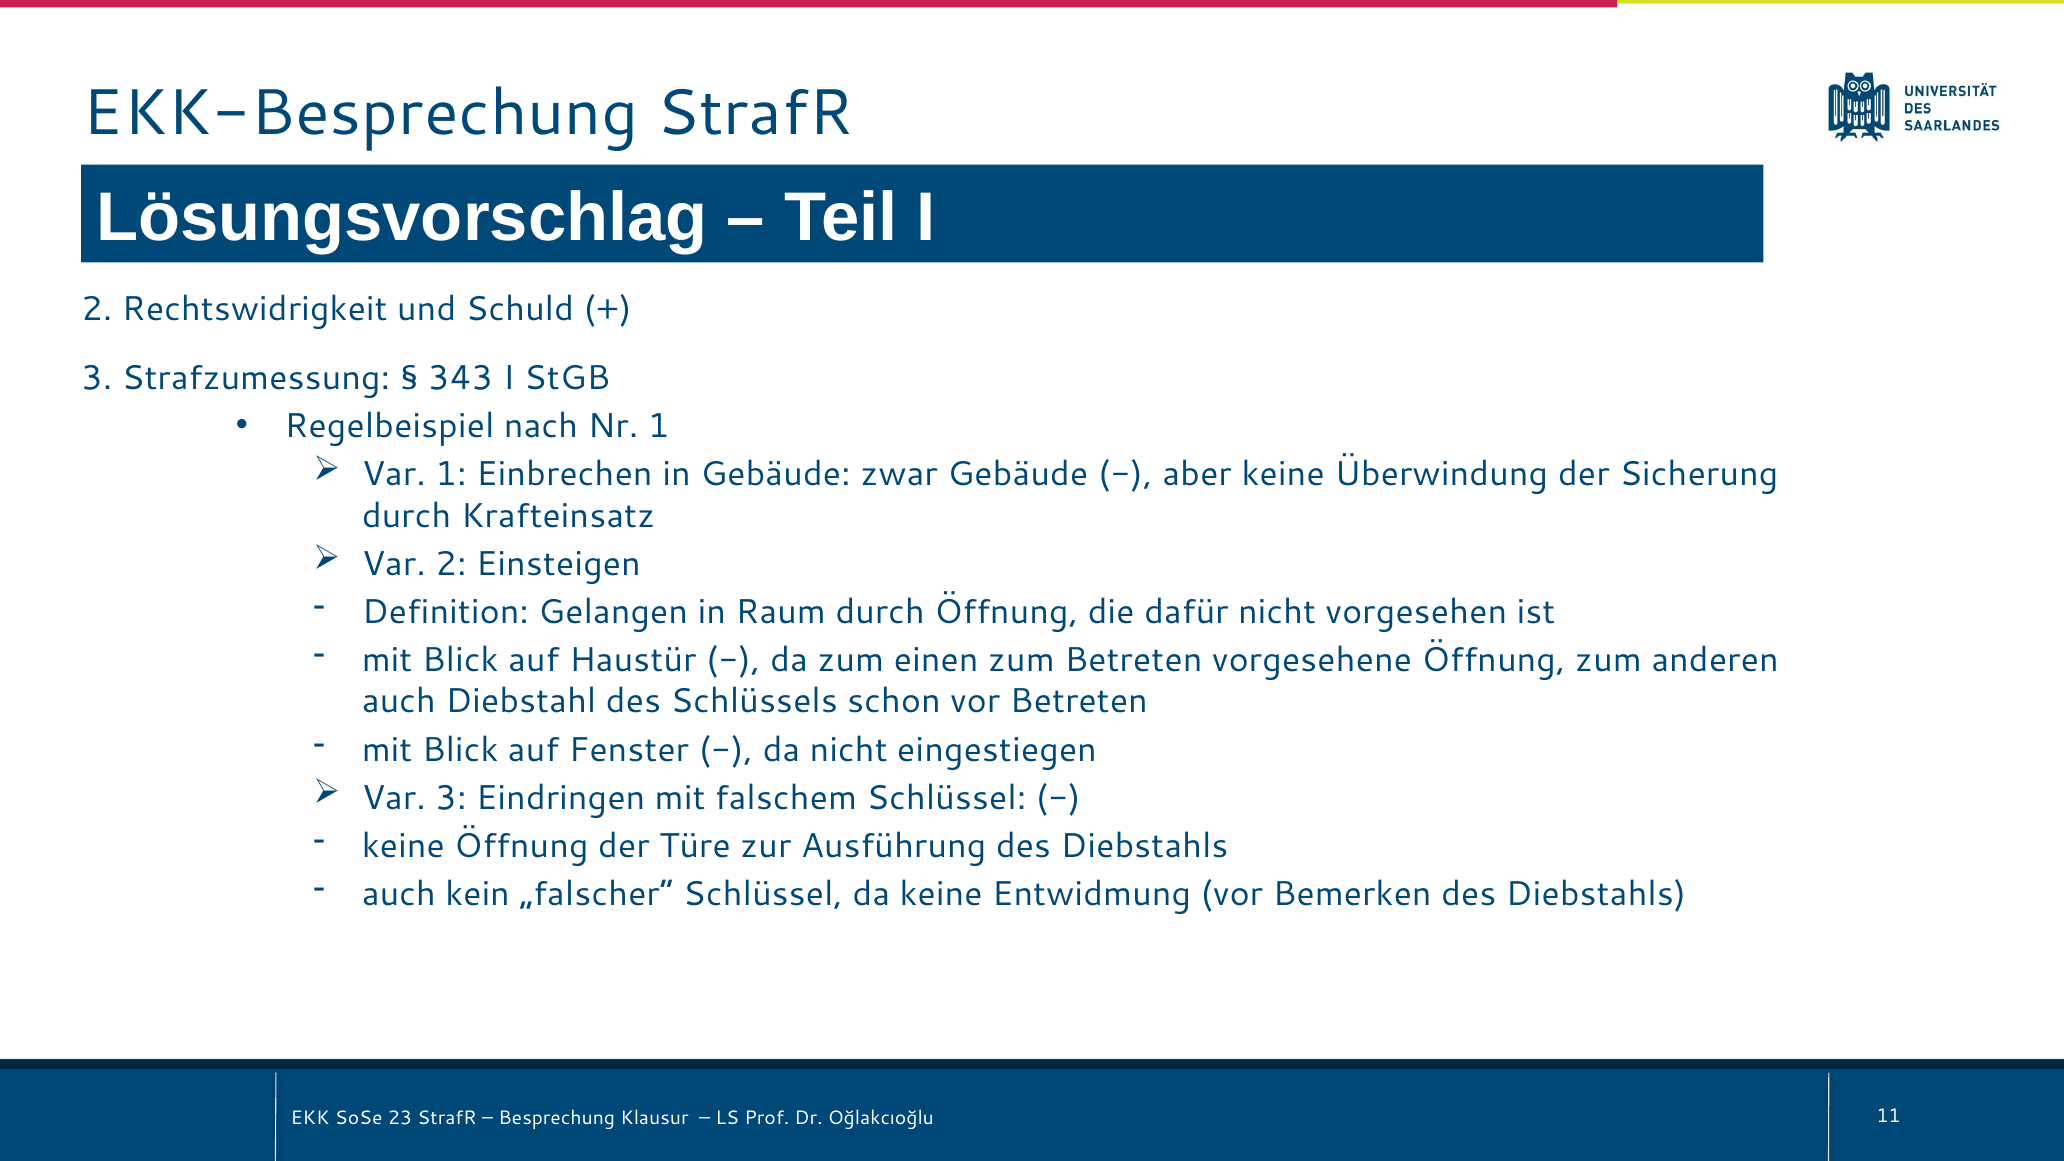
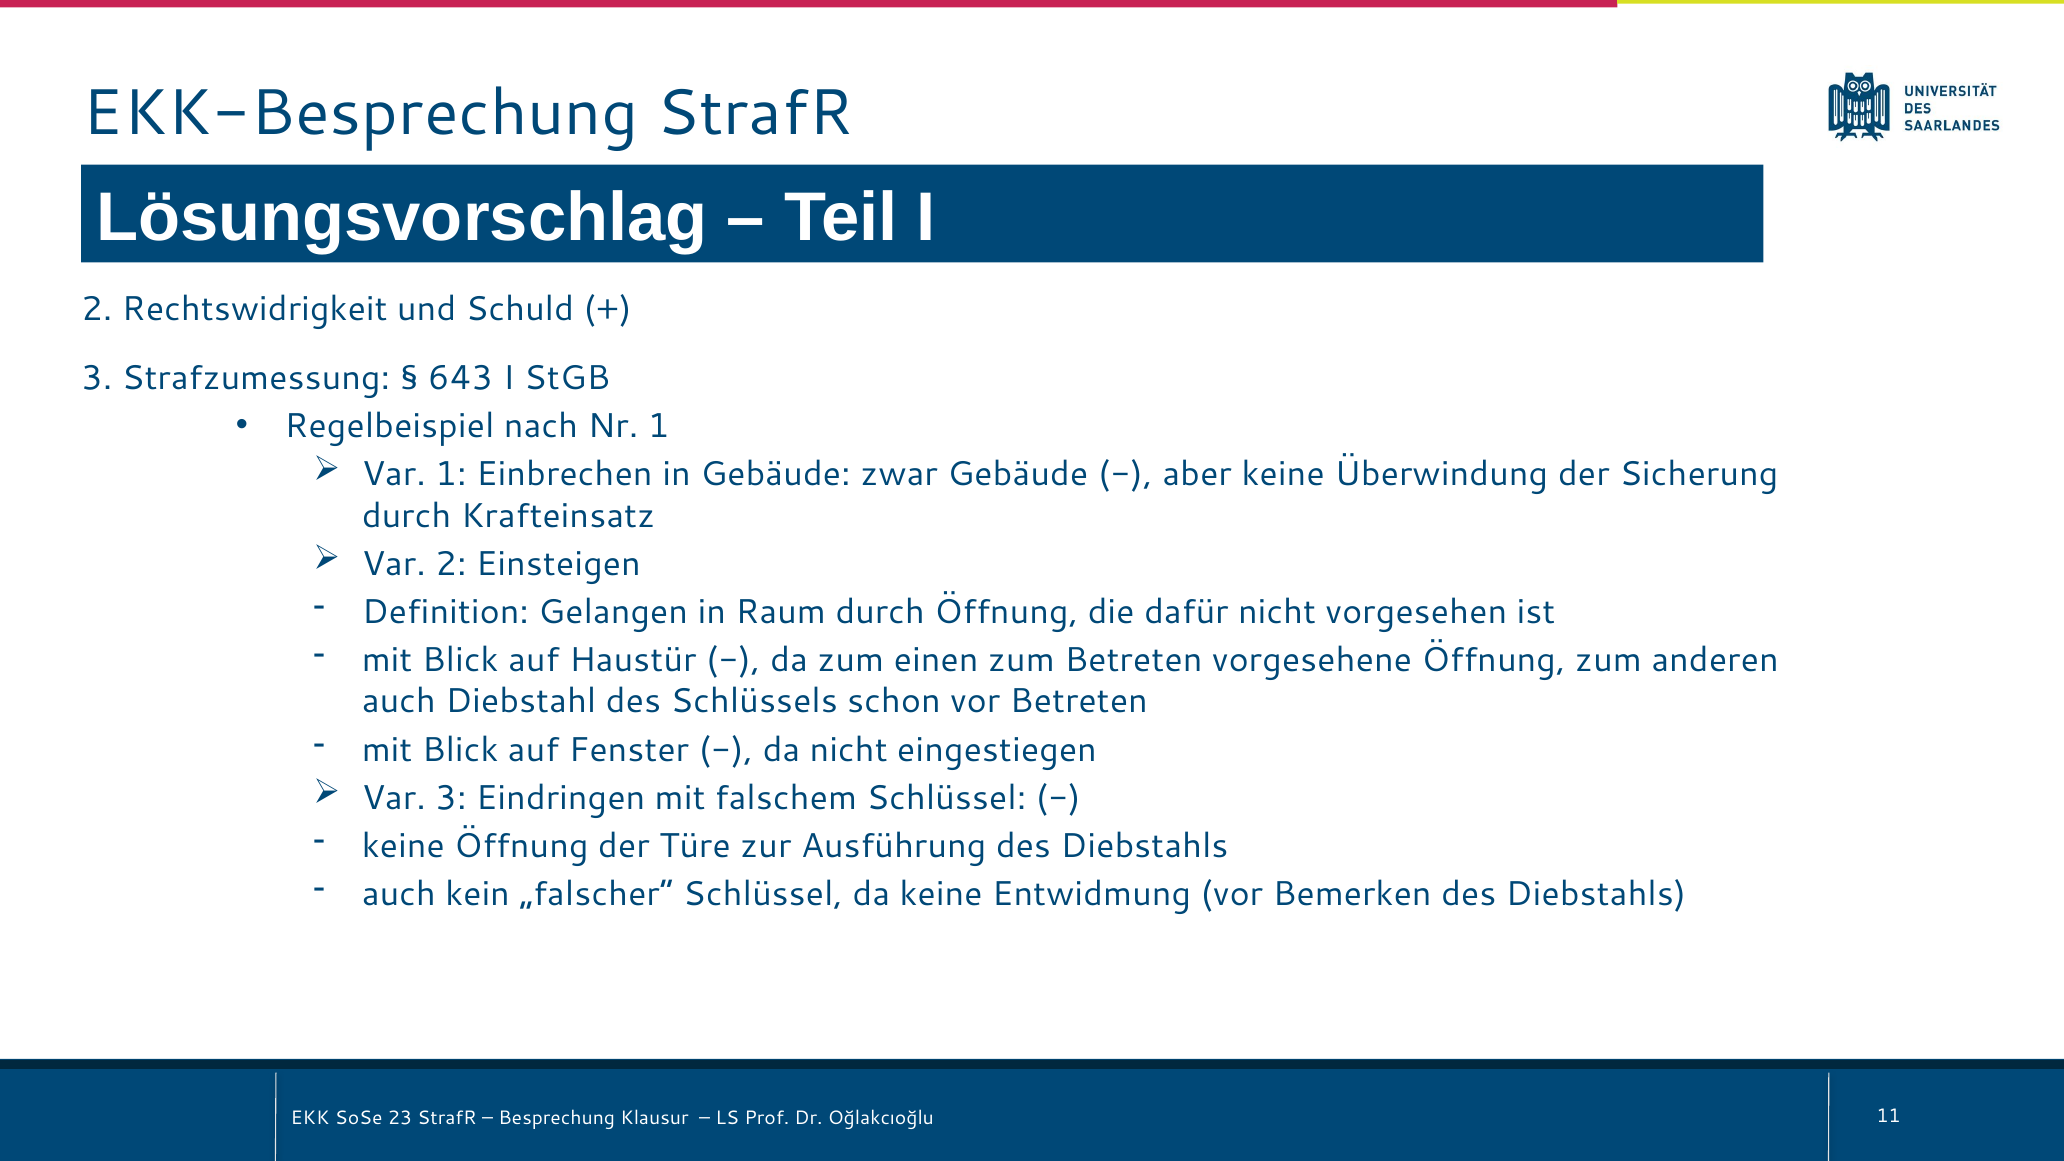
343: 343 -> 643
